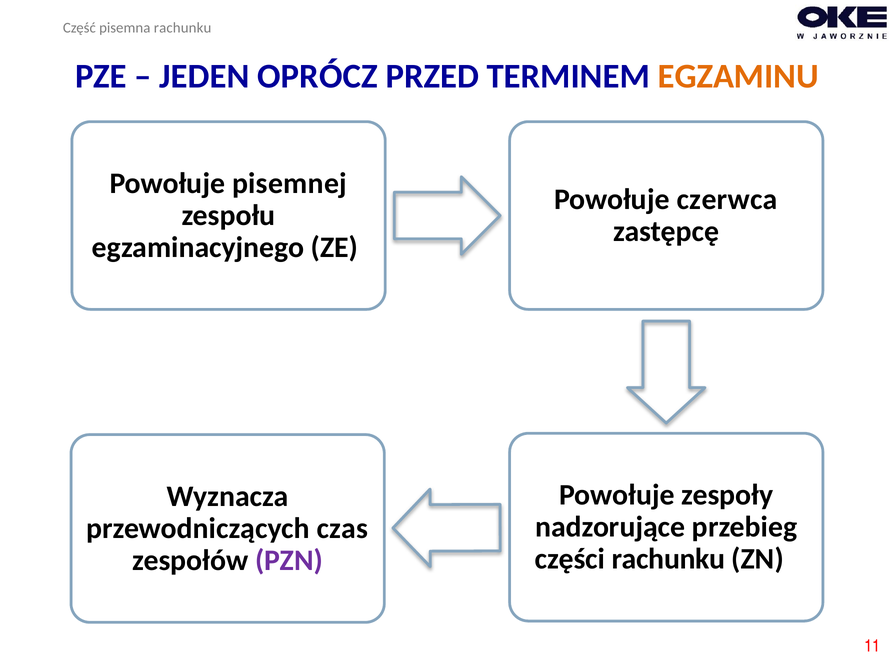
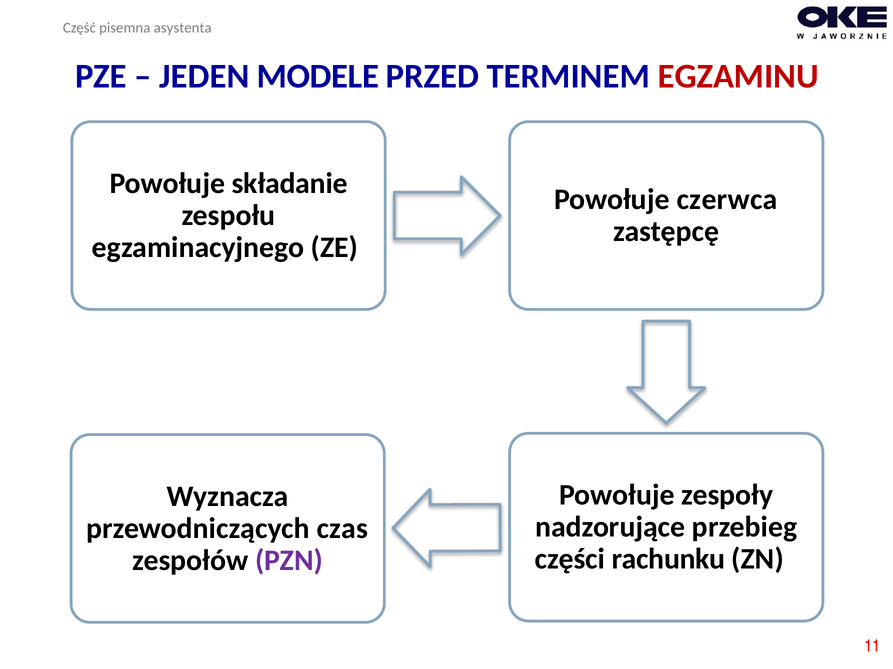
pisemna rachunku: rachunku -> asystenta
OPRÓCZ: OPRÓCZ -> MODELE
EGZAMINU colour: orange -> red
pisemnej: pisemnej -> składanie
